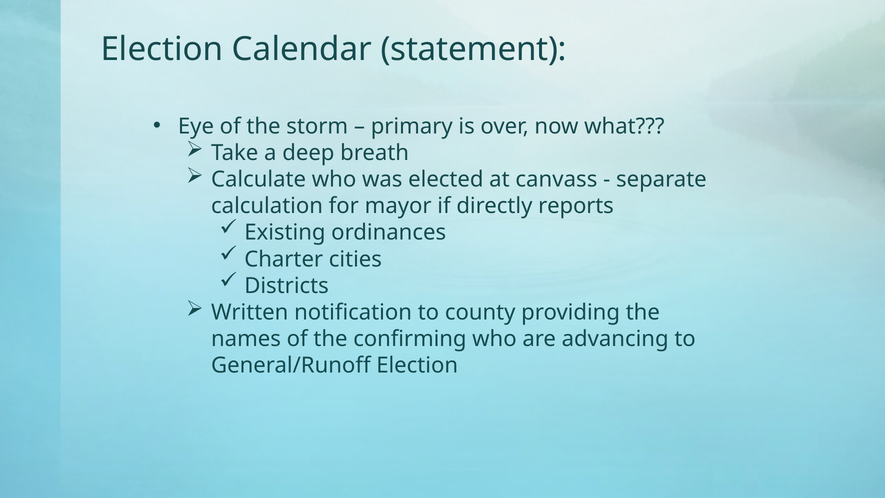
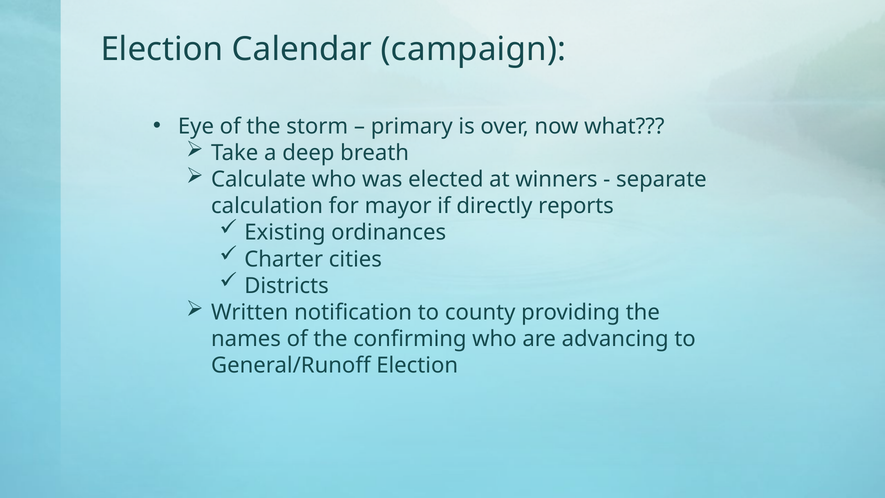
statement: statement -> campaign
canvass: canvass -> winners
